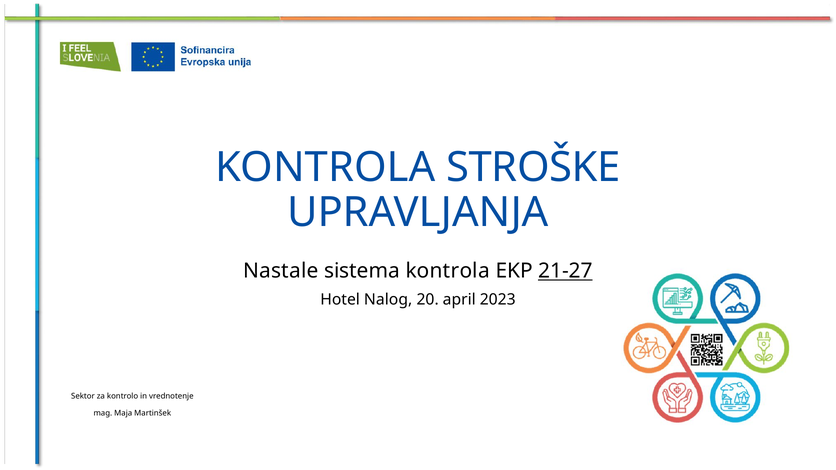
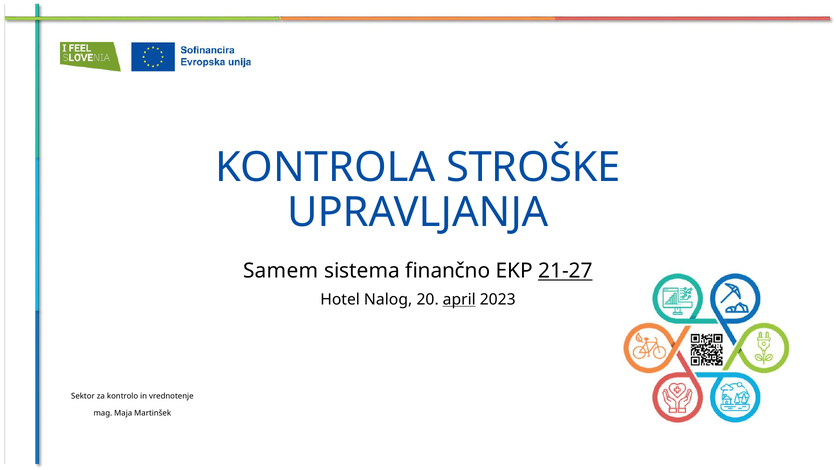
Nastale: Nastale -> Samem
sistema kontrola: kontrola -> finančno
april underline: none -> present
